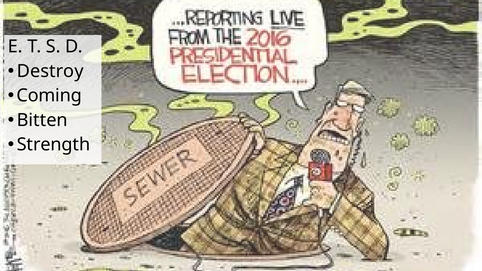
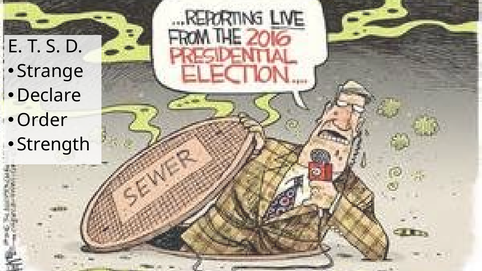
Destroy: Destroy -> Strange
Coming: Coming -> Declare
Bitten: Bitten -> Order
